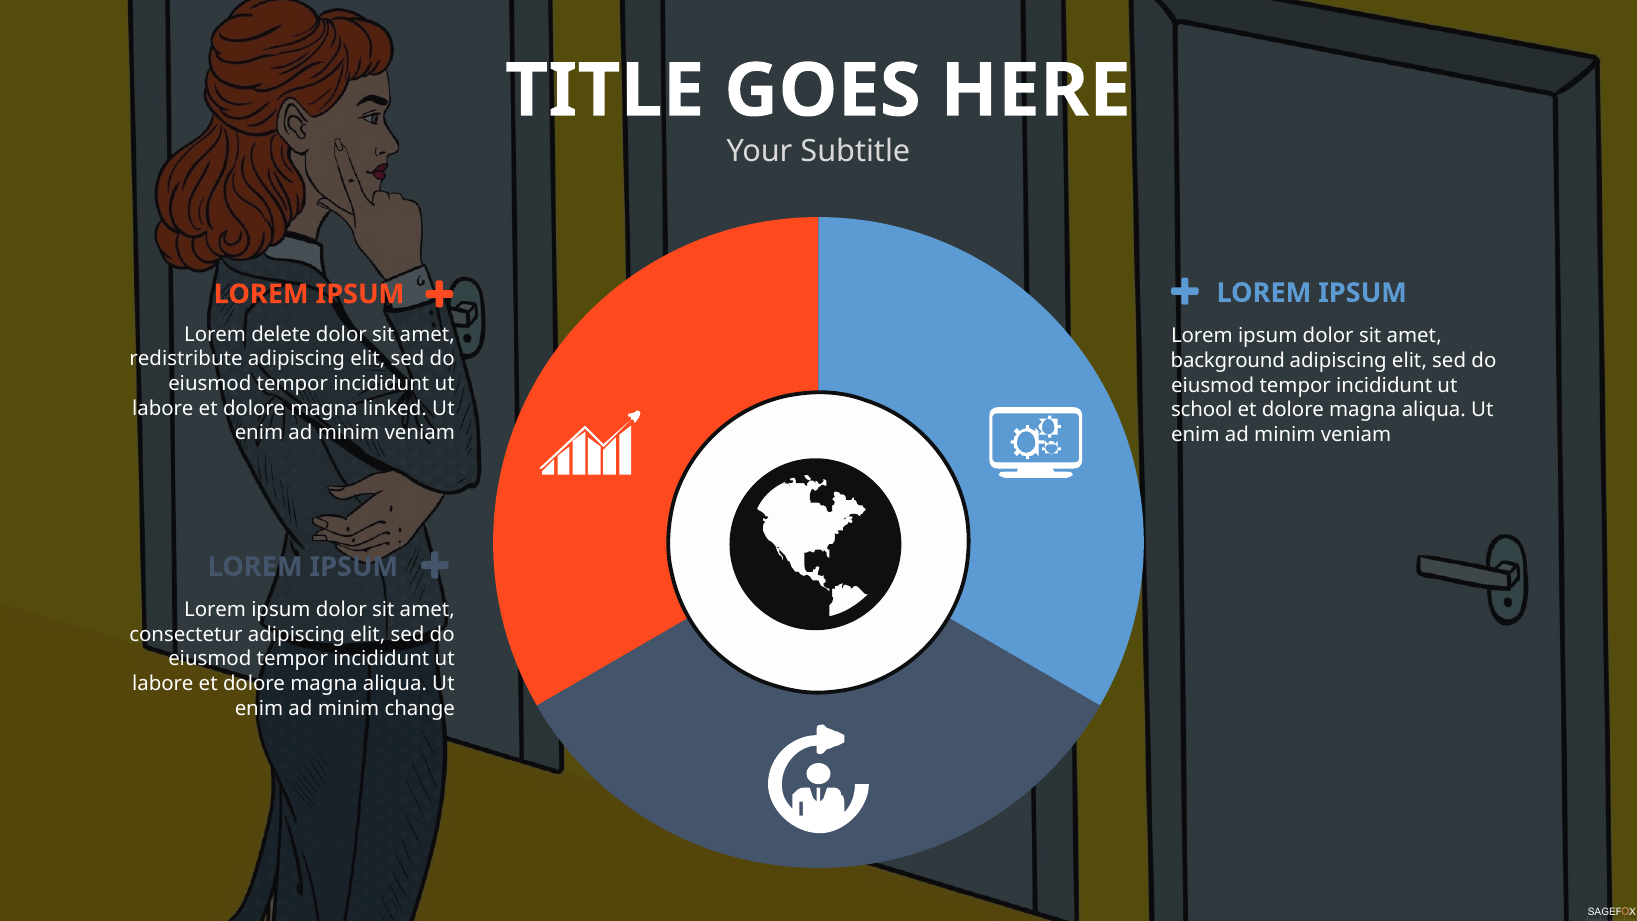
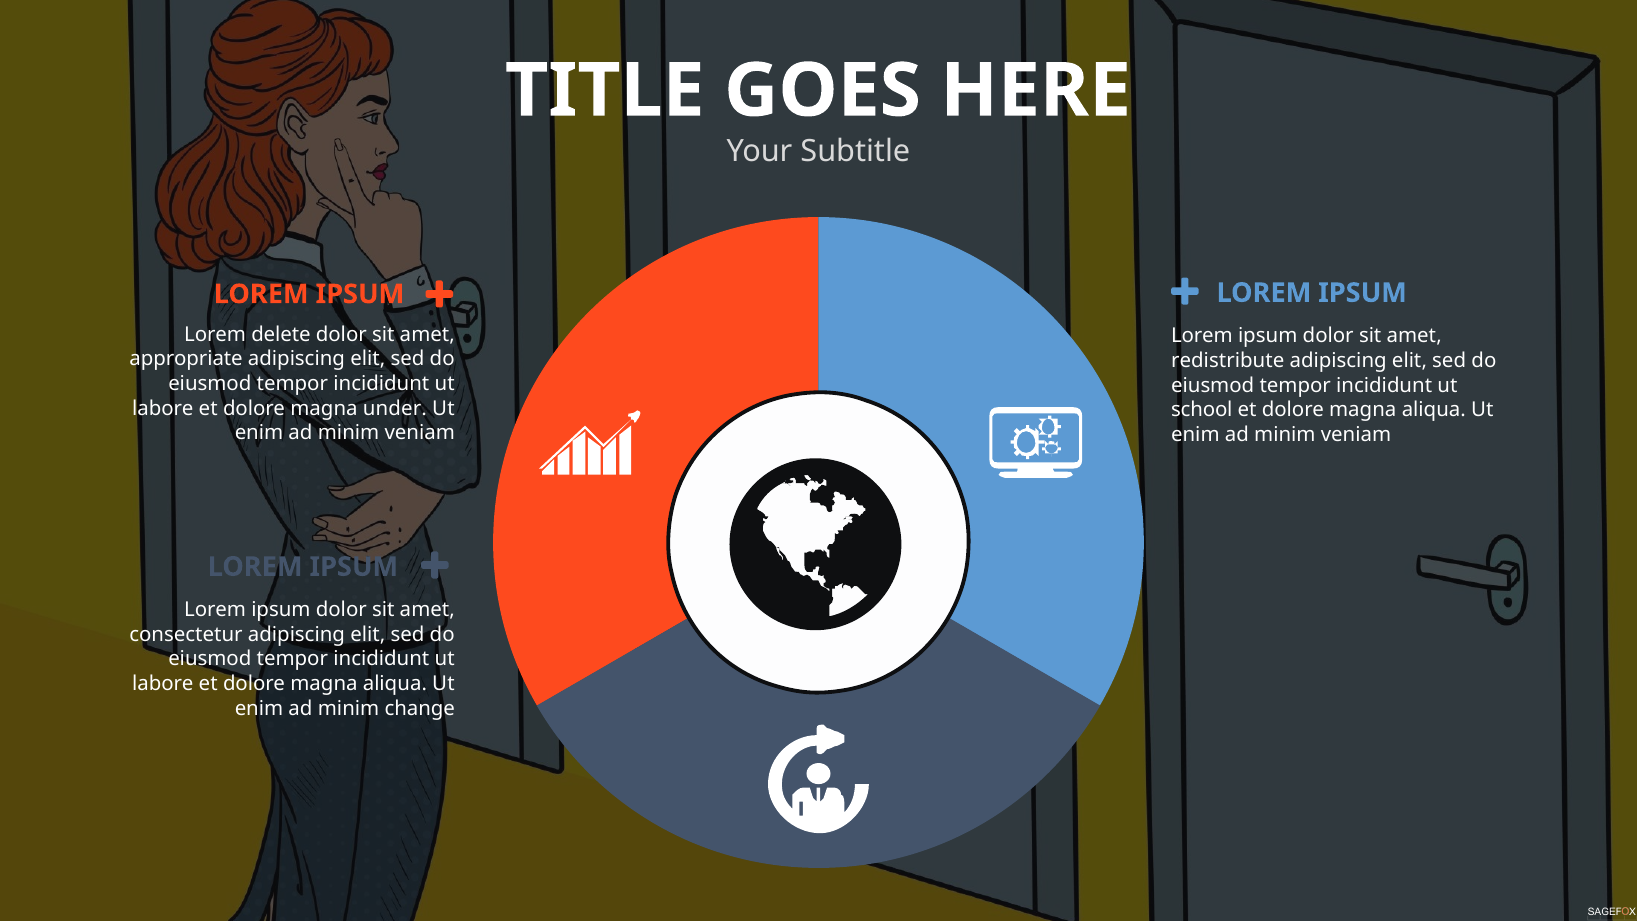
redistribute: redistribute -> appropriate
background: background -> redistribute
linked: linked -> under
